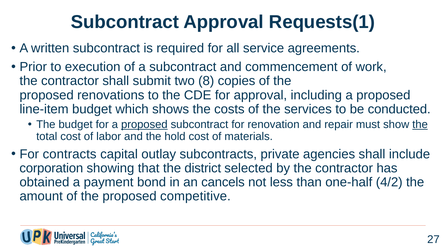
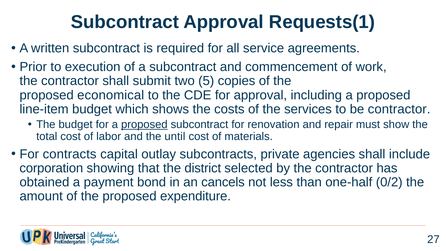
8: 8 -> 5
renovations: renovations -> economical
be conducted: conducted -> contractor
the at (420, 124) underline: present -> none
hold: hold -> until
4/2: 4/2 -> 0/2
competitive: competitive -> expenditure
